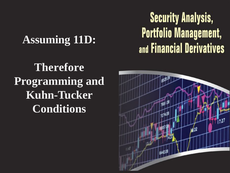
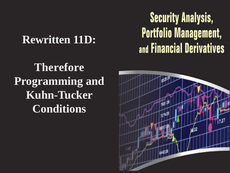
Assuming: Assuming -> Rewritten
